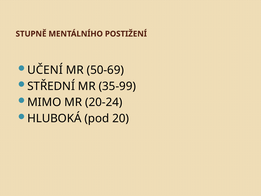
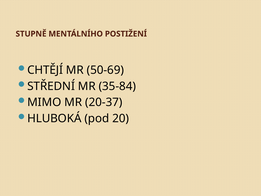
UČENÍ: UČENÍ -> CHTĚJÍ
35-99: 35-99 -> 35-84
20-24: 20-24 -> 20-37
